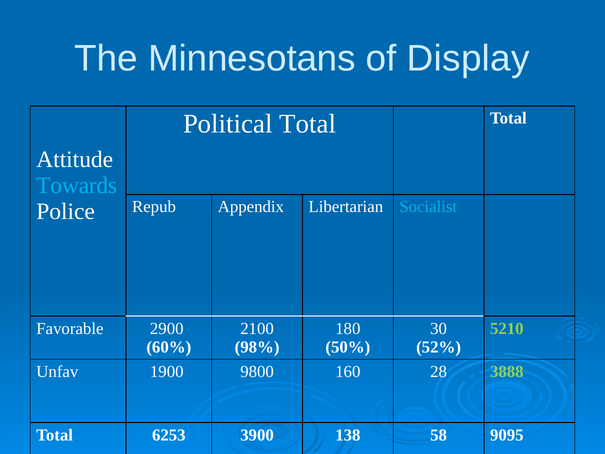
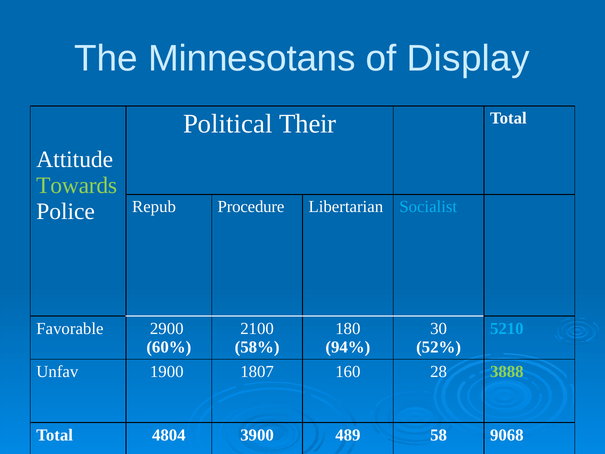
Political Total: Total -> Their
Towards colour: light blue -> light green
Appendix: Appendix -> Procedure
5210 colour: light green -> light blue
98%: 98% -> 58%
50%: 50% -> 94%
9800: 9800 -> 1807
6253: 6253 -> 4804
138: 138 -> 489
9095: 9095 -> 9068
